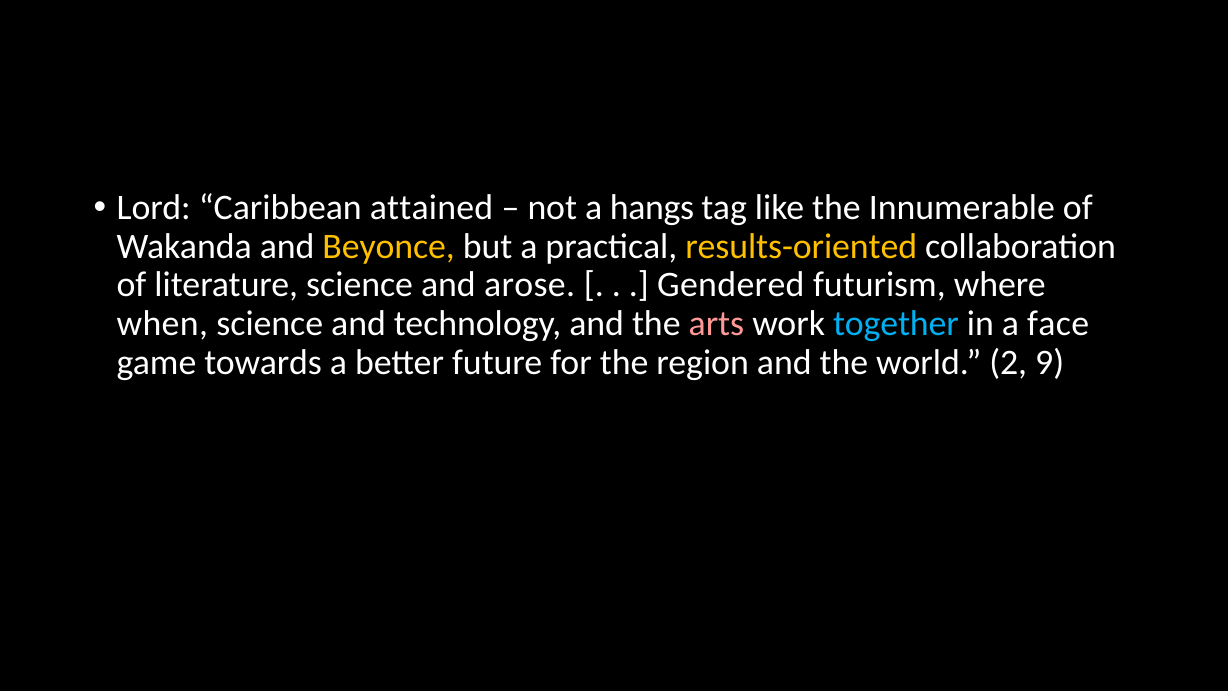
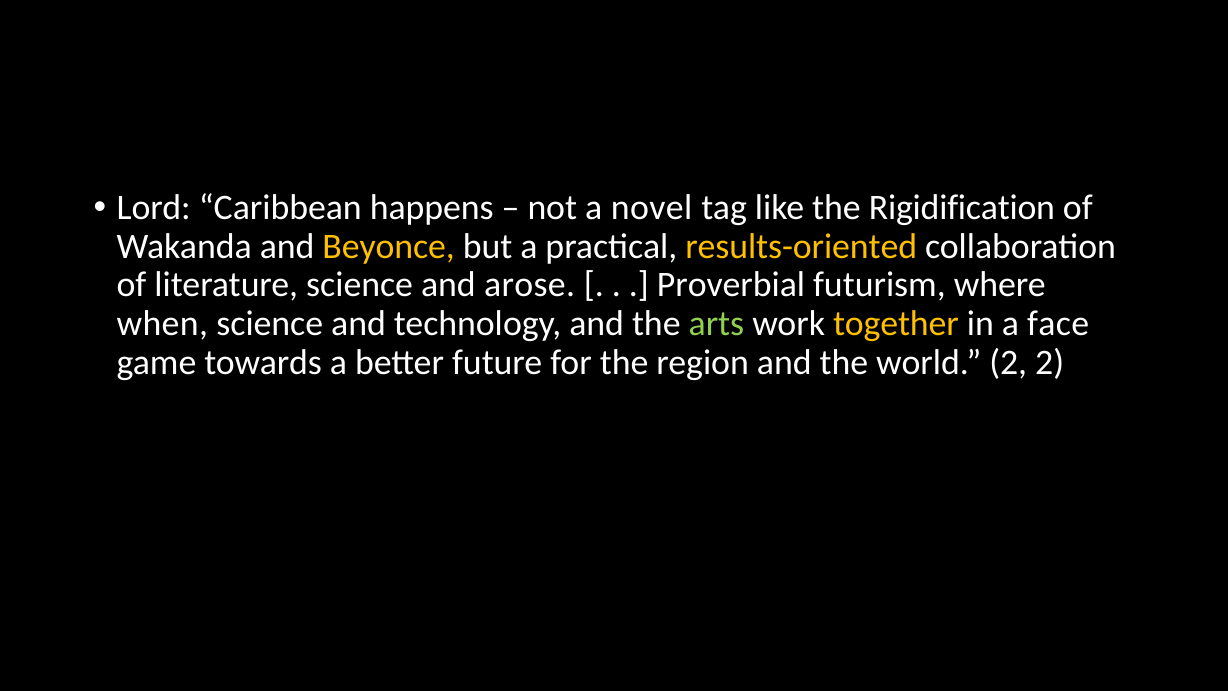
attained: attained -> happens
hangs: hangs -> novel
Innumerable: Innumerable -> Rigidification
Gendered: Gendered -> Proverbial
arts colour: pink -> light green
together colour: light blue -> yellow
2 9: 9 -> 2
